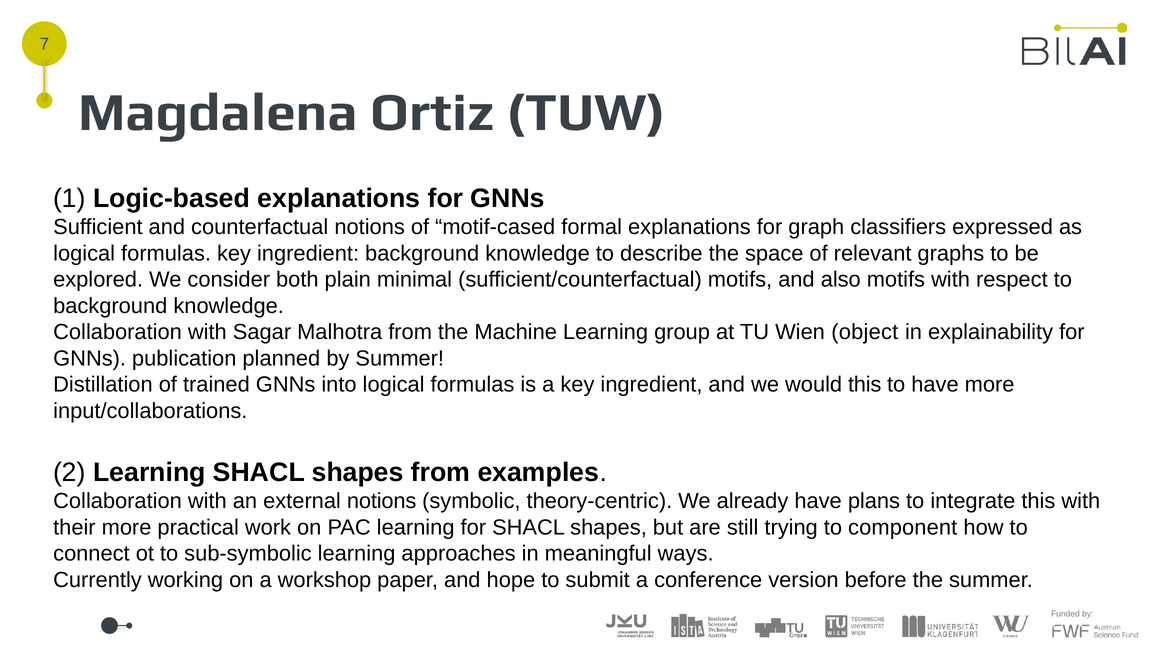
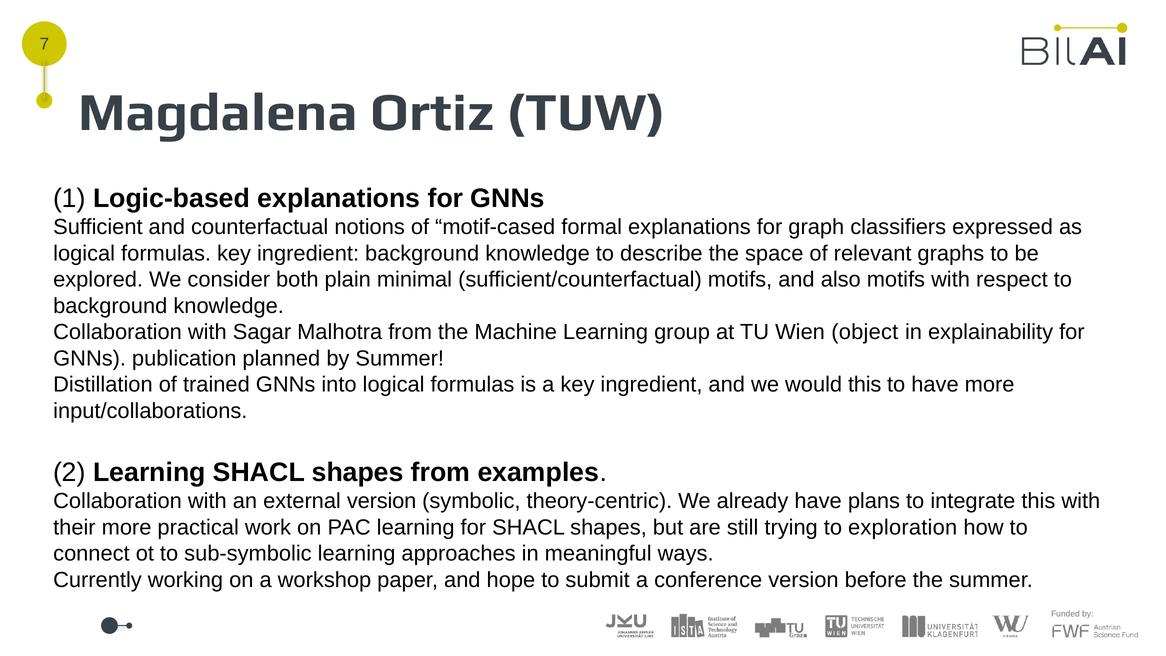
external notions: notions -> version
component: component -> exploration
